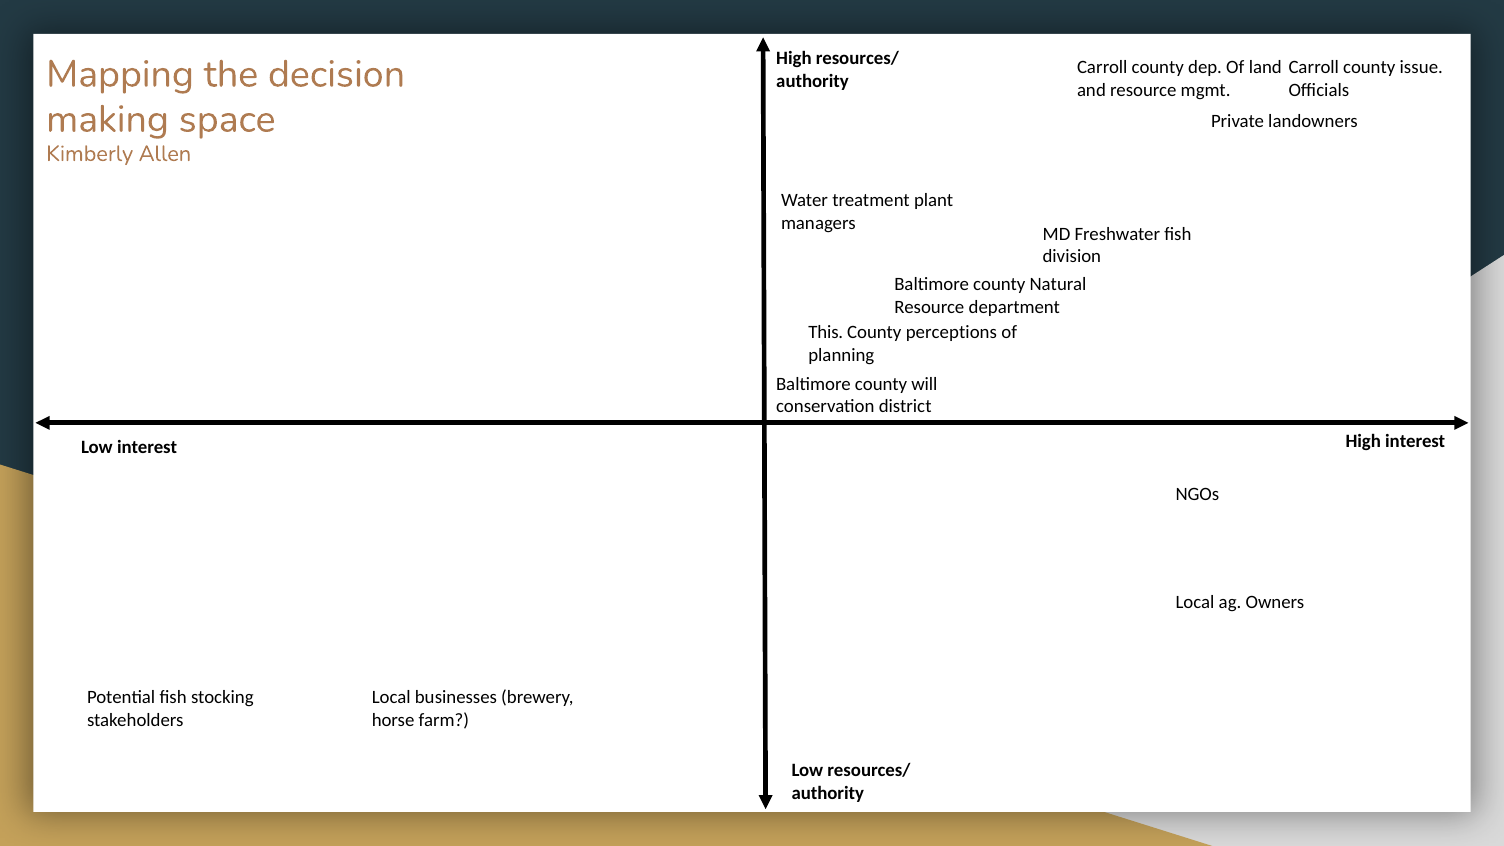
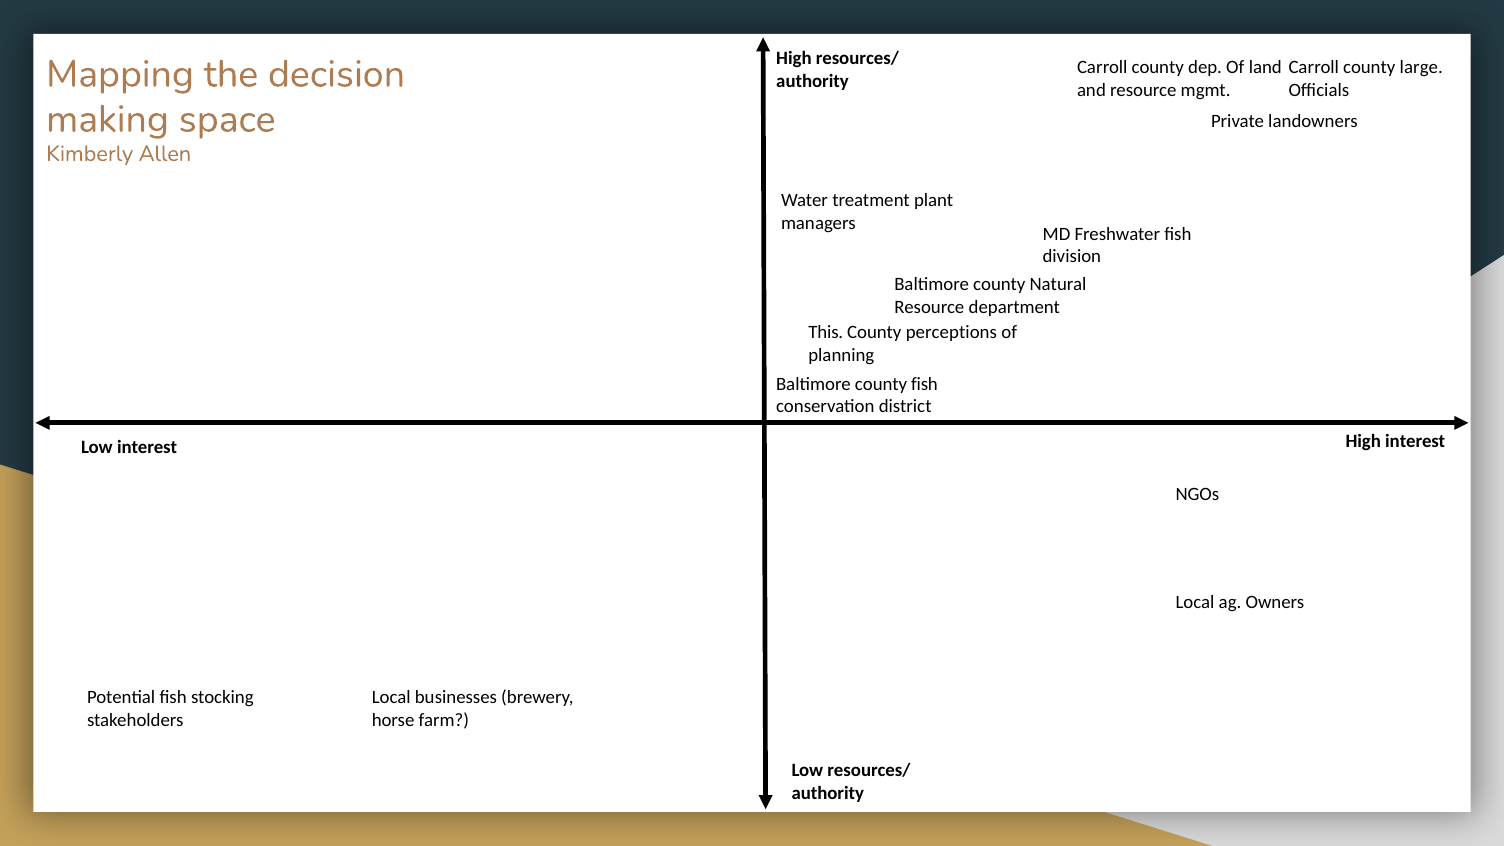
issue: issue -> large
county will: will -> fish
